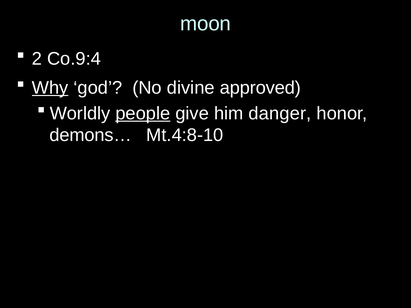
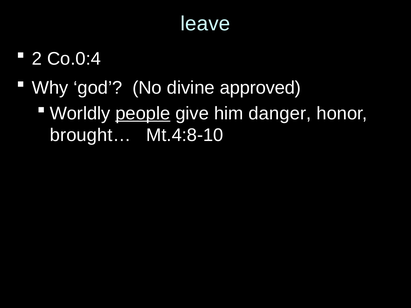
moon: moon -> leave
Co.9:4: Co.9:4 -> Co.0:4
Why underline: present -> none
demons…: demons… -> brought…
